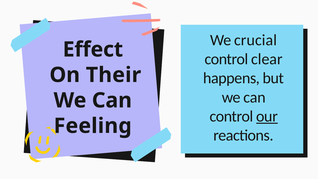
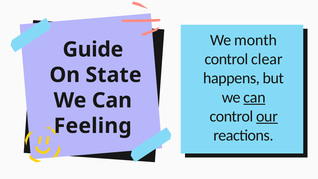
crucial: crucial -> month
Effect: Effect -> Guide
Their: Their -> State
can at (255, 97) underline: none -> present
